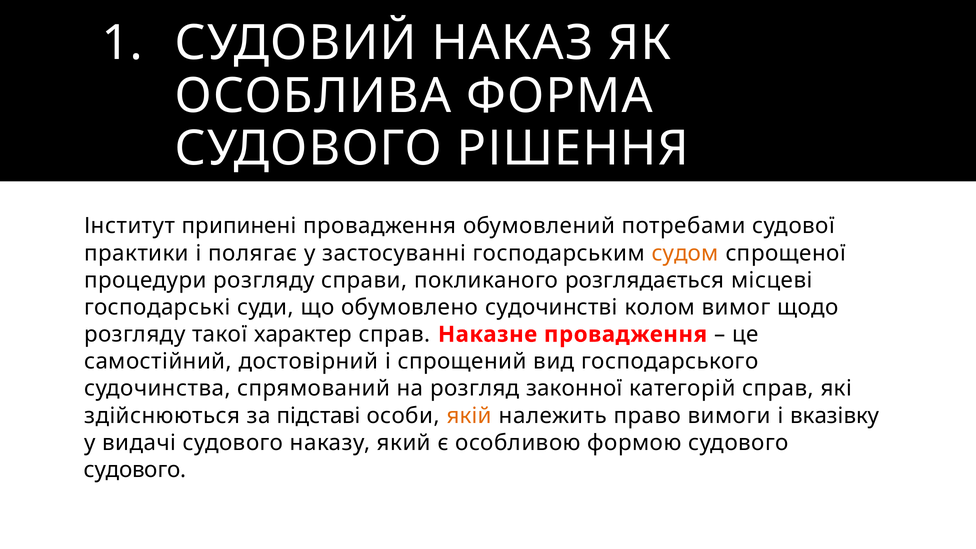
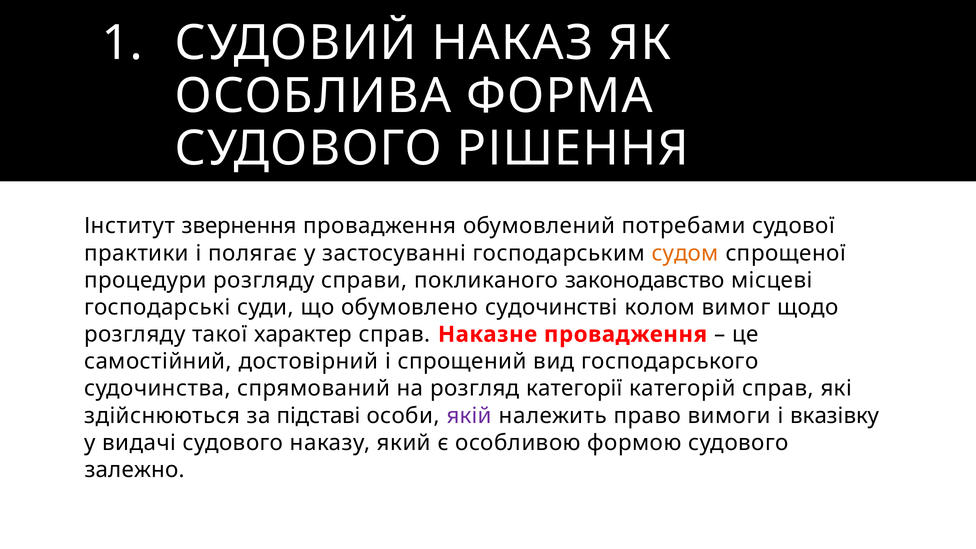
припинені: припинені -> звернення
розглядається: розглядається -> законодавство
законної: законної -> категорії
якій colour: orange -> purple
судового at (135, 470): судового -> залежно
